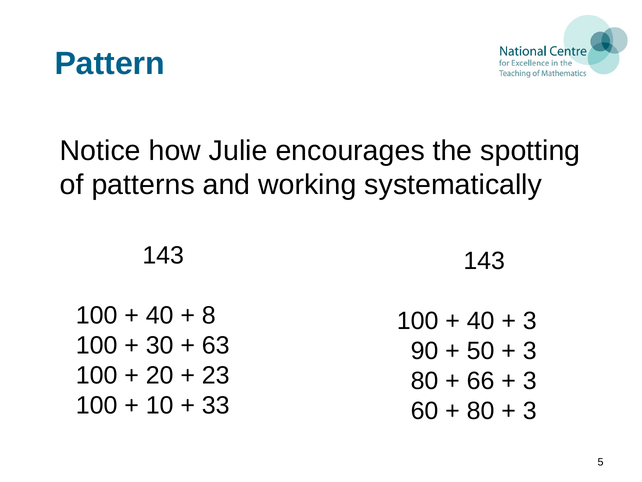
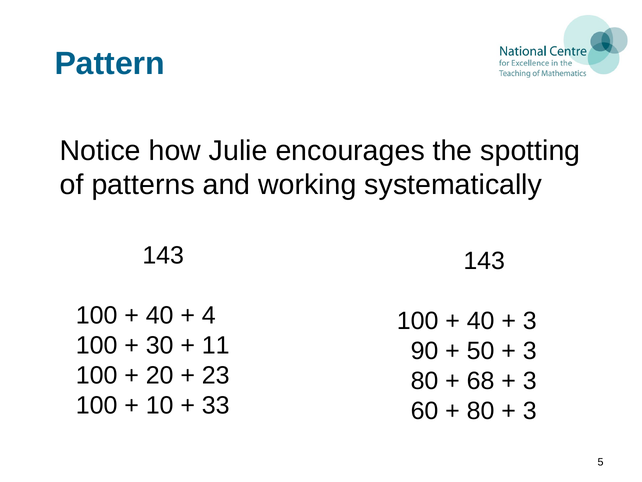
8: 8 -> 4
63: 63 -> 11
66: 66 -> 68
